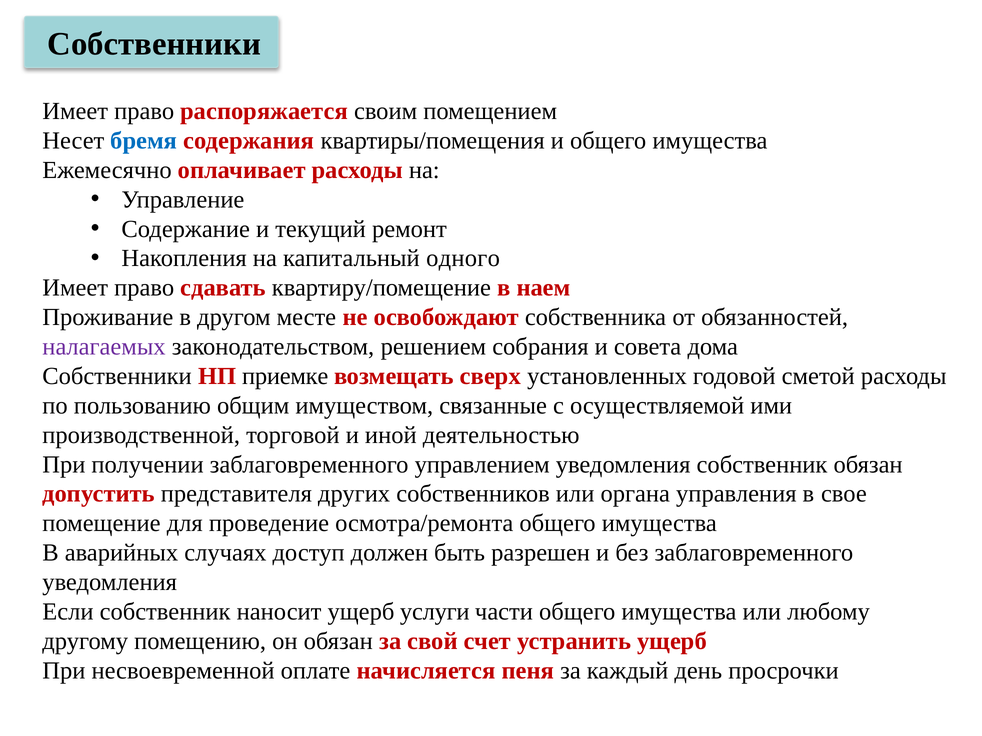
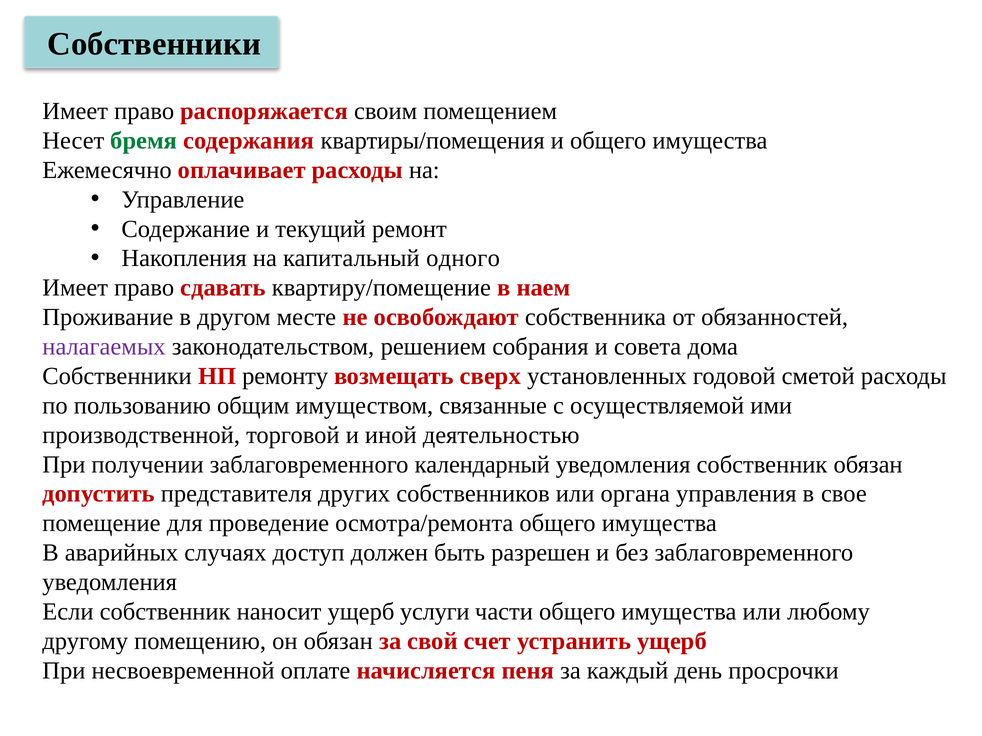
бремя colour: blue -> green
приемке: приемке -> ремонту
управлением: управлением -> календарный
